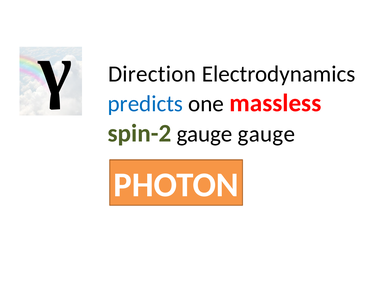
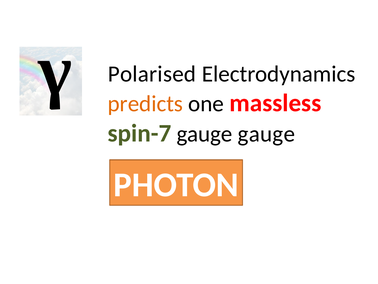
Direction: Direction -> Polarised
predicts colour: blue -> orange
spin-2: spin-2 -> spin-7
